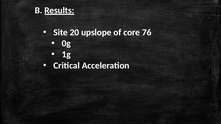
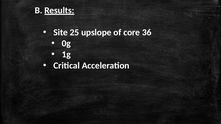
20: 20 -> 25
76: 76 -> 36
